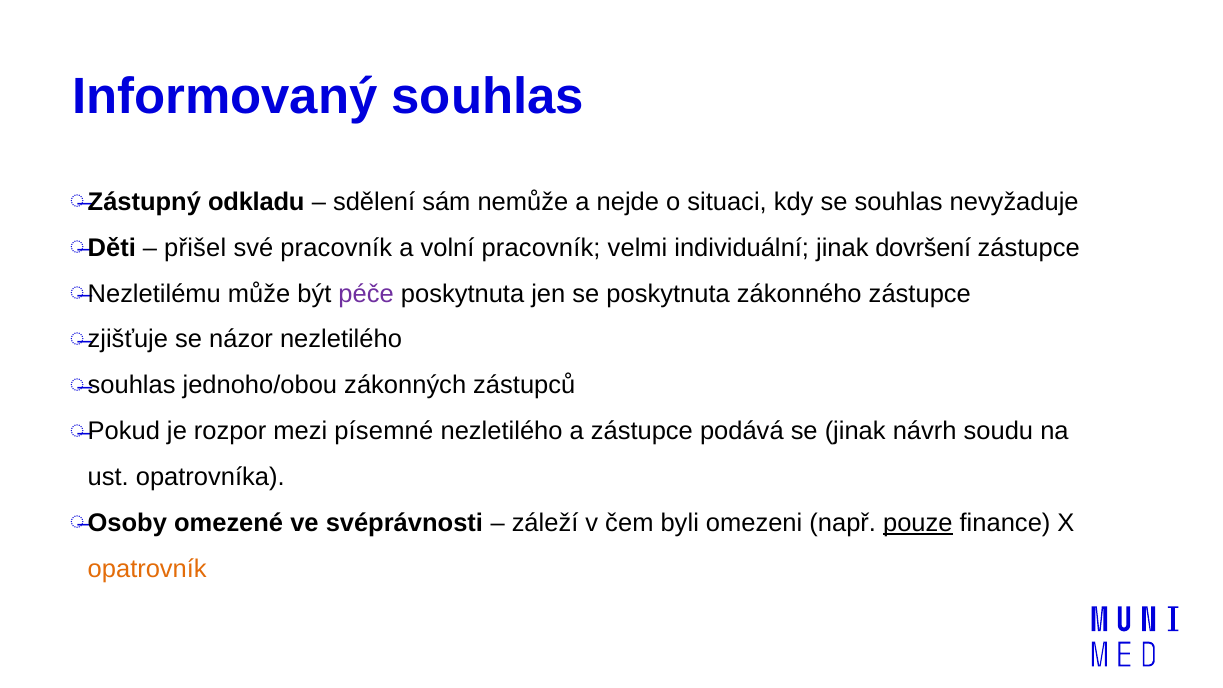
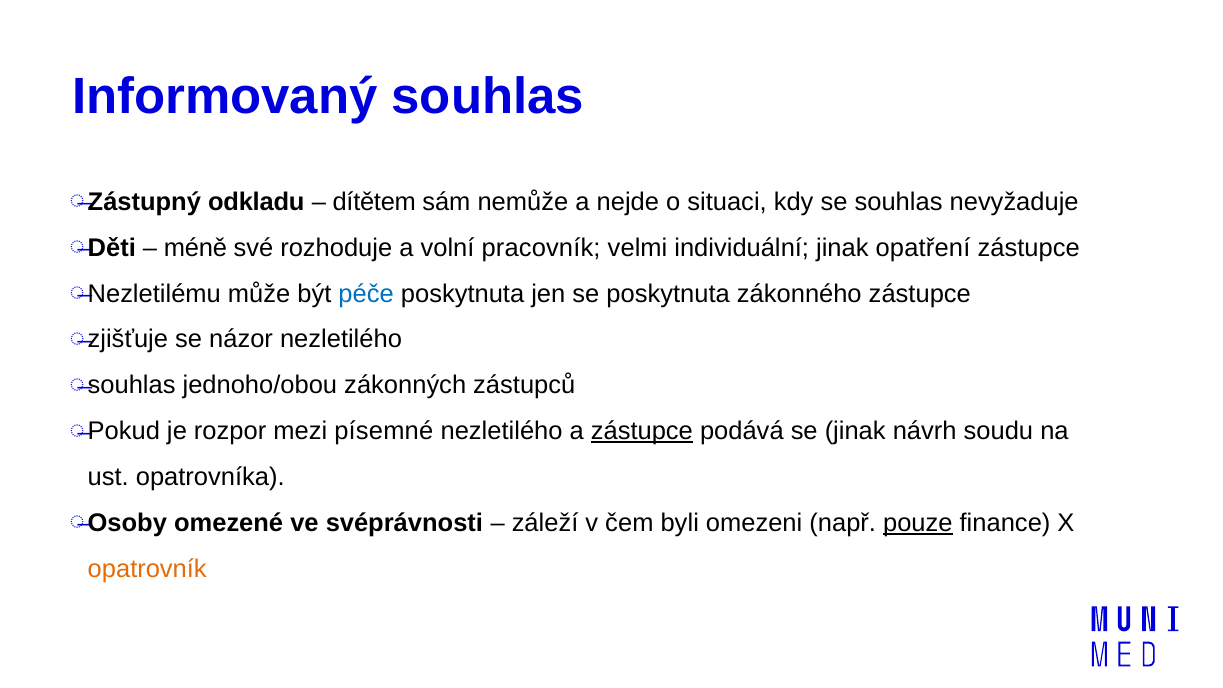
sdělení: sdělení -> dítětem
přišel: přišel -> méně
své pracovník: pracovník -> rozhoduje
dovršení: dovršení -> opatření
péče colour: purple -> blue
zástupce at (642, 431) underline: none -> present
